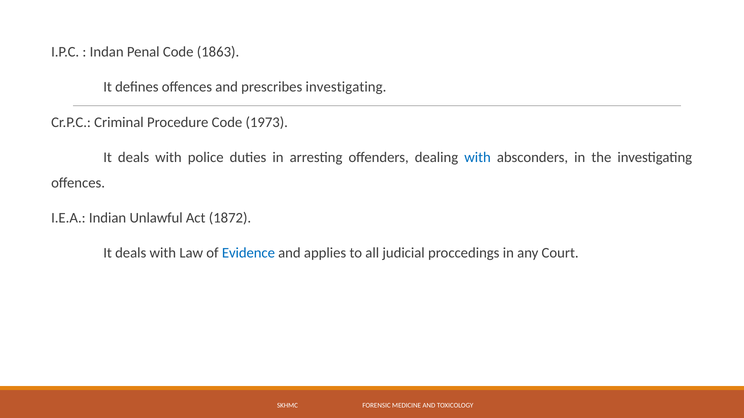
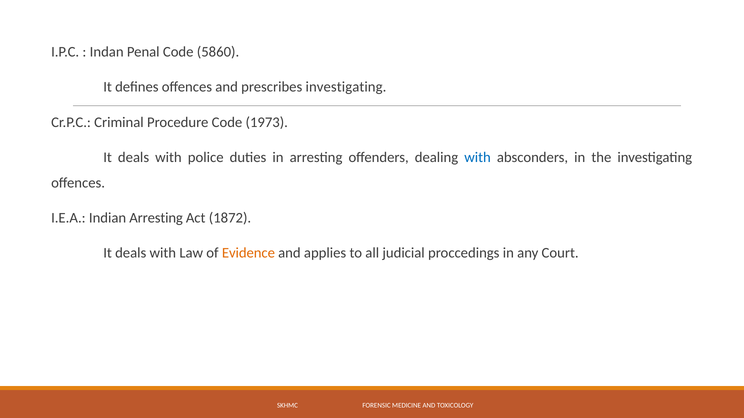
1863: 1863 -> 5860
Indian Unlawful: Unlawful -> Arresting
Evidence colour: blue -> orange
